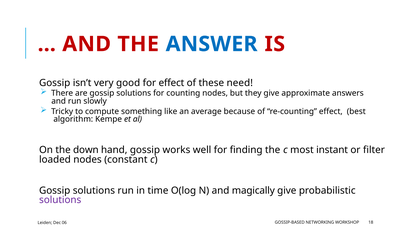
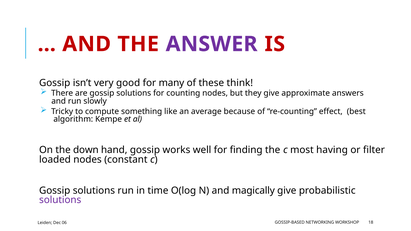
ANSWER colour: blue -> purple
for effect: effect -> many
need: need -> think
instant: instant -> having
